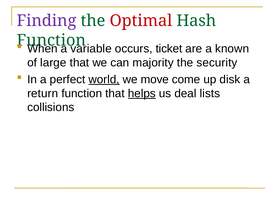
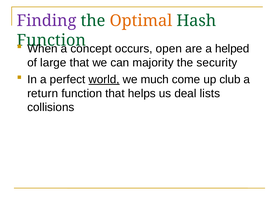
Optimal colour: red -> orange
variable: variable -> concept
ticket: ticket -> open
known: known -> helped
move: move -> much
disk: disk -> club
helps underline: present -> none
